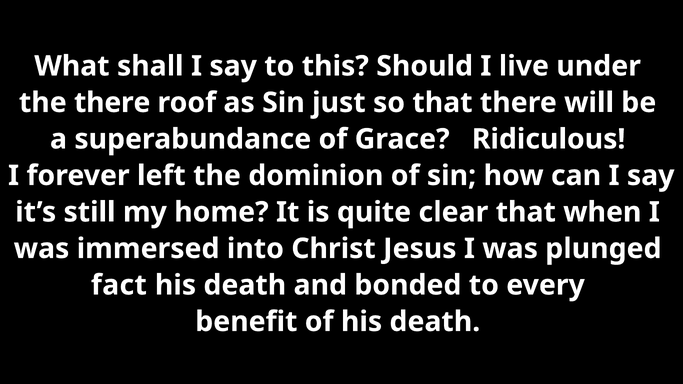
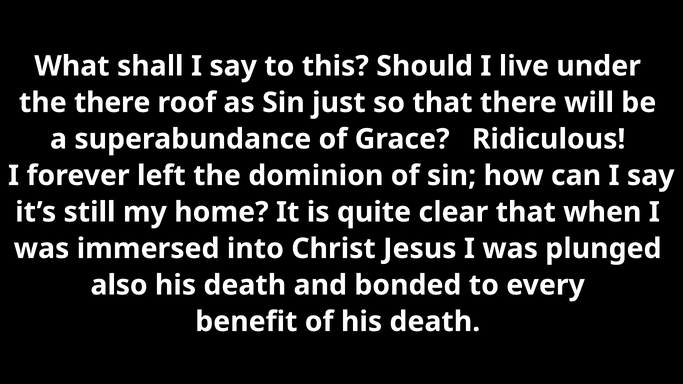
fact: fact -> also
